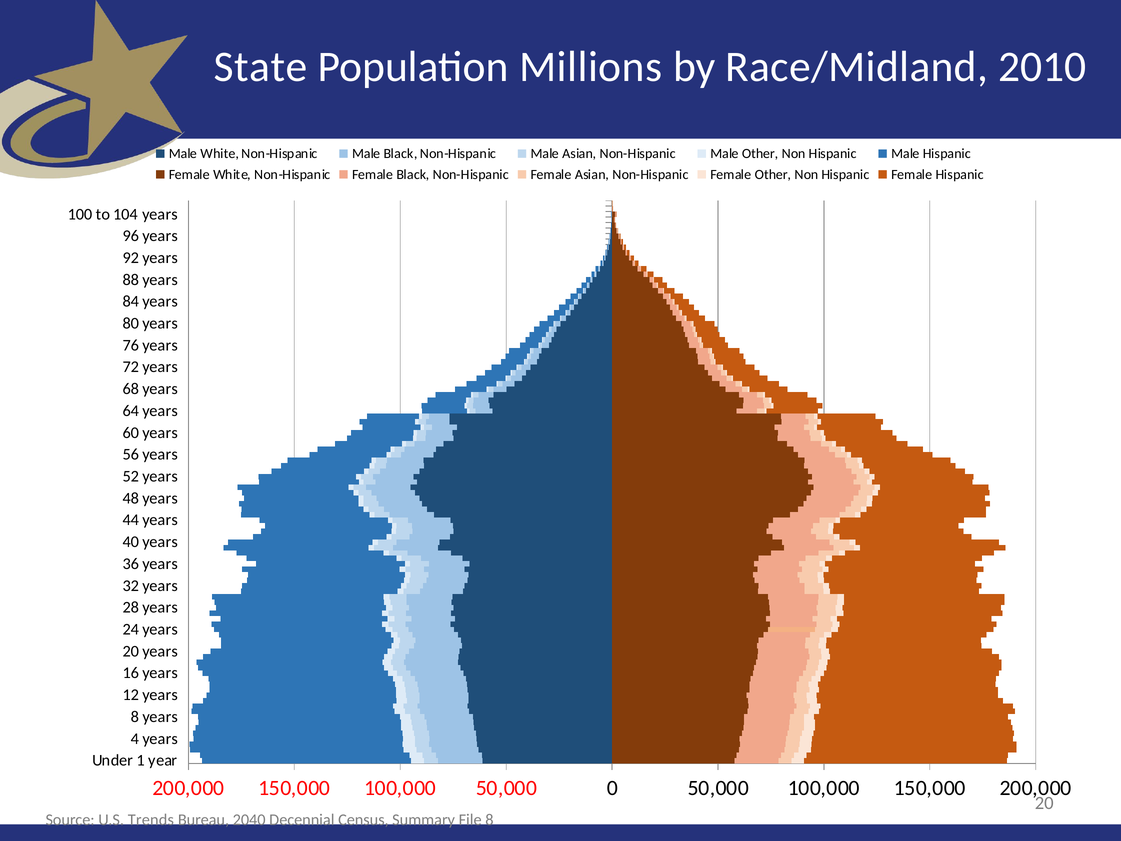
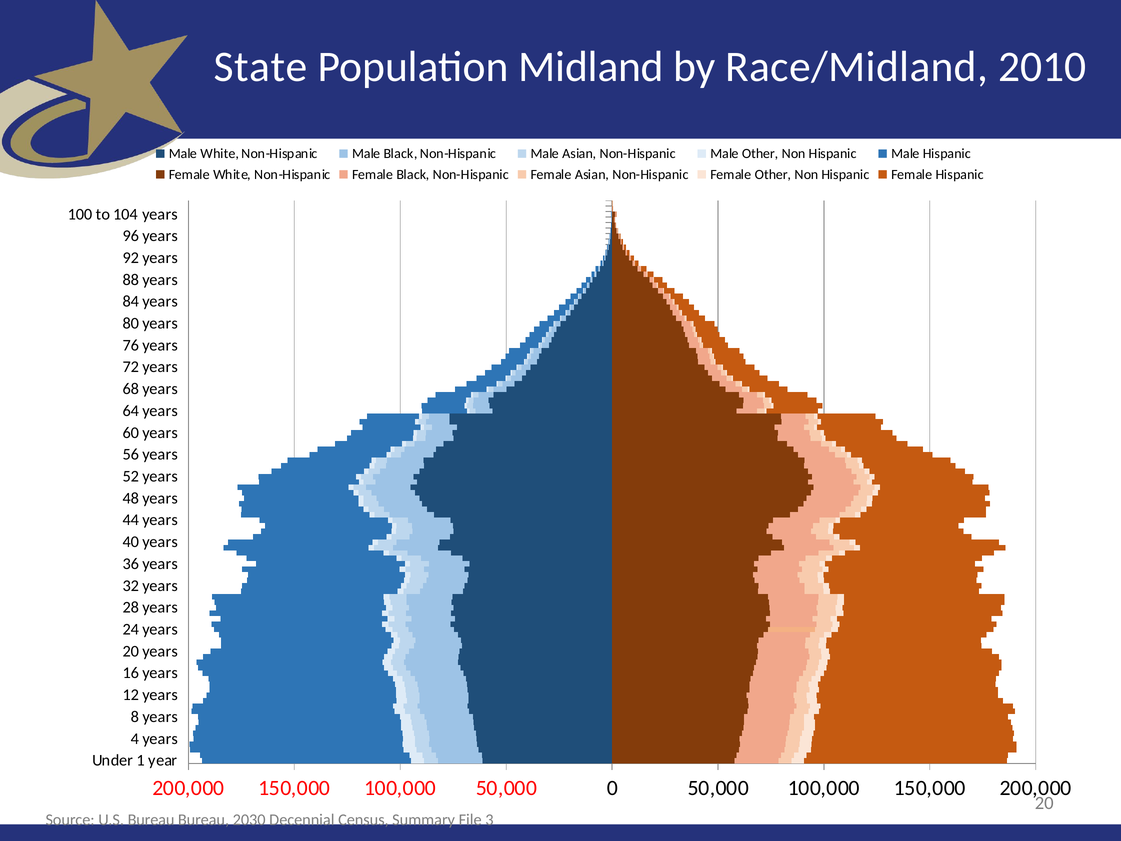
Millions: Millions -> Midland
U.S Trends: Trends -> Bureau
2040: 2040 -> 2030
File 8: 8 -> 3
